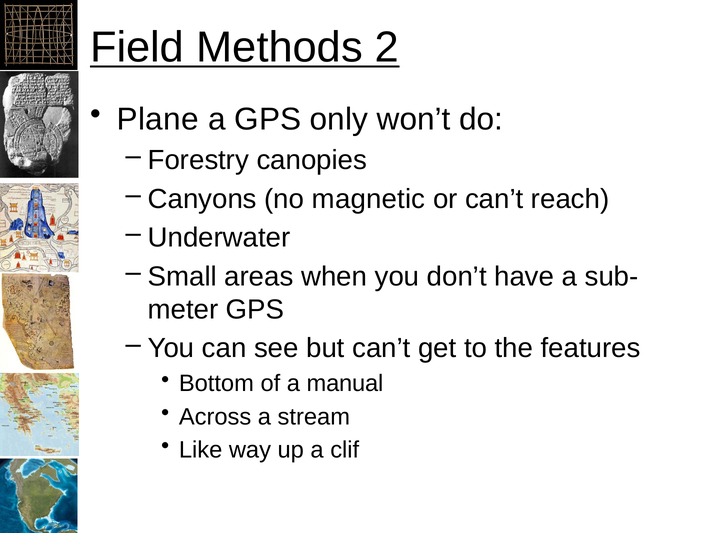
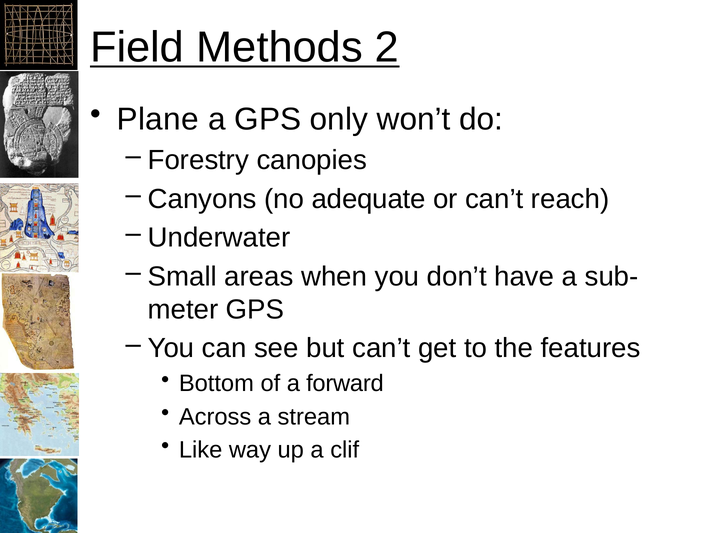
magnetic: magnetic -> adequate
manual: manual -> forward
